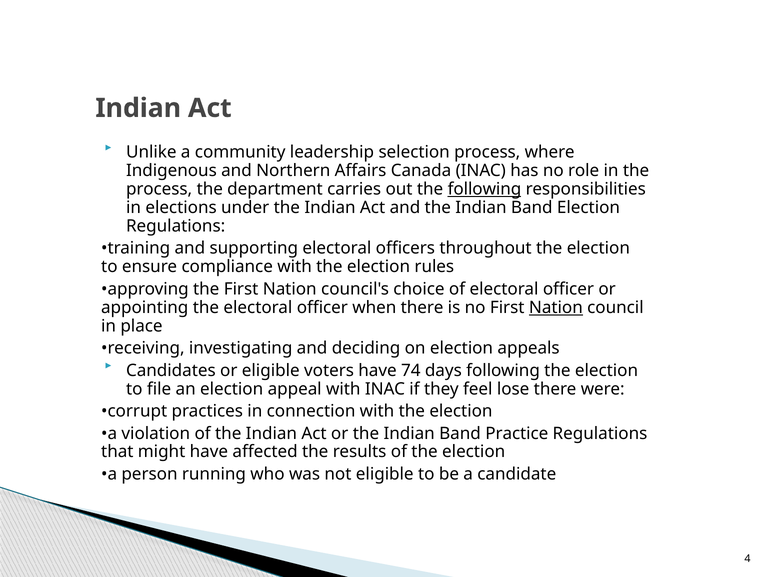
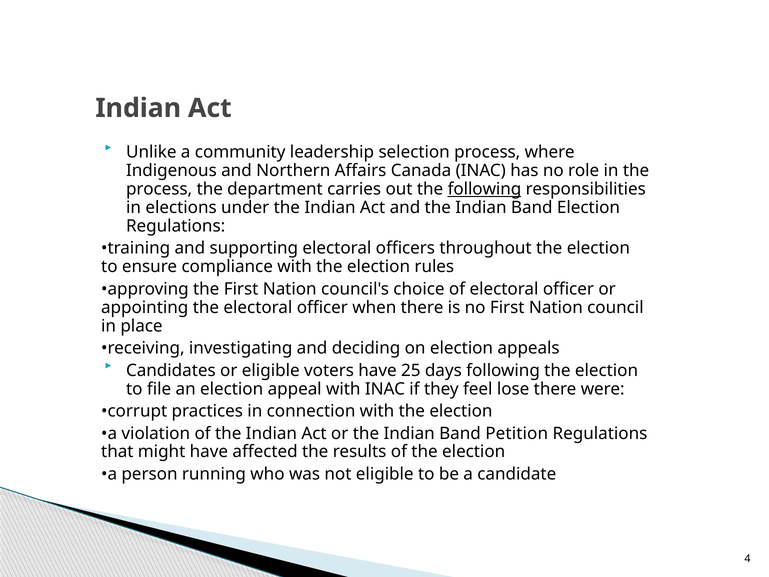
Nation at (556, 307) underline: present -> none
74: 74 -> 25
Practice: Practice -> Petition
